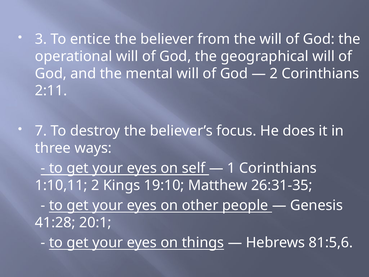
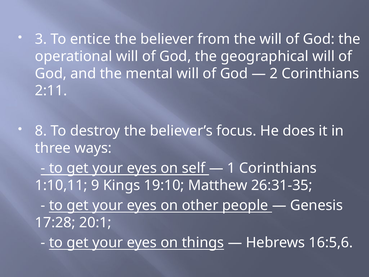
7: 7 -> 8
1:10,11 2: 2 -> 9
41:28: 41:28 -> 17:28
81:5,6: 81:5,6 -> 16:5,6
